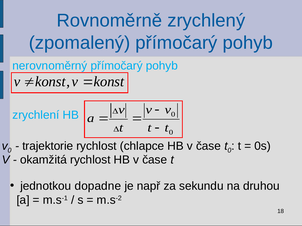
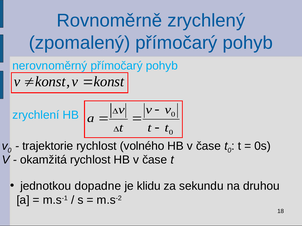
chlapce: chlapce -> volného
např: např -> klidu
